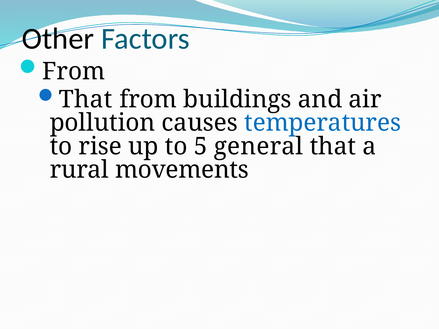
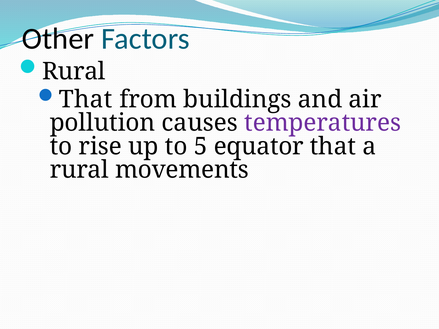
From at (74, 71): From -> Rural
temperatures colour: blue -> purple
general: general -> equator
